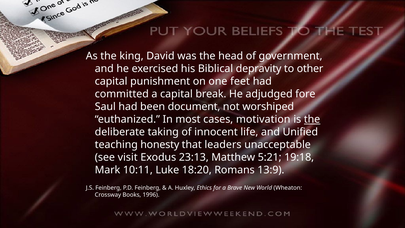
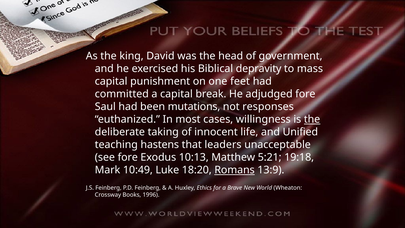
other: other -> mass
document: document -> mutations
worshiped: worshiped -> responses
motivation: motivation -> willingness
honesty: honesty -> hastens
see visit: visit -> fore
23:13: 23:13 -> 10:13
10:11: 10:11 -> 10:49
Romans underline: none -> present
